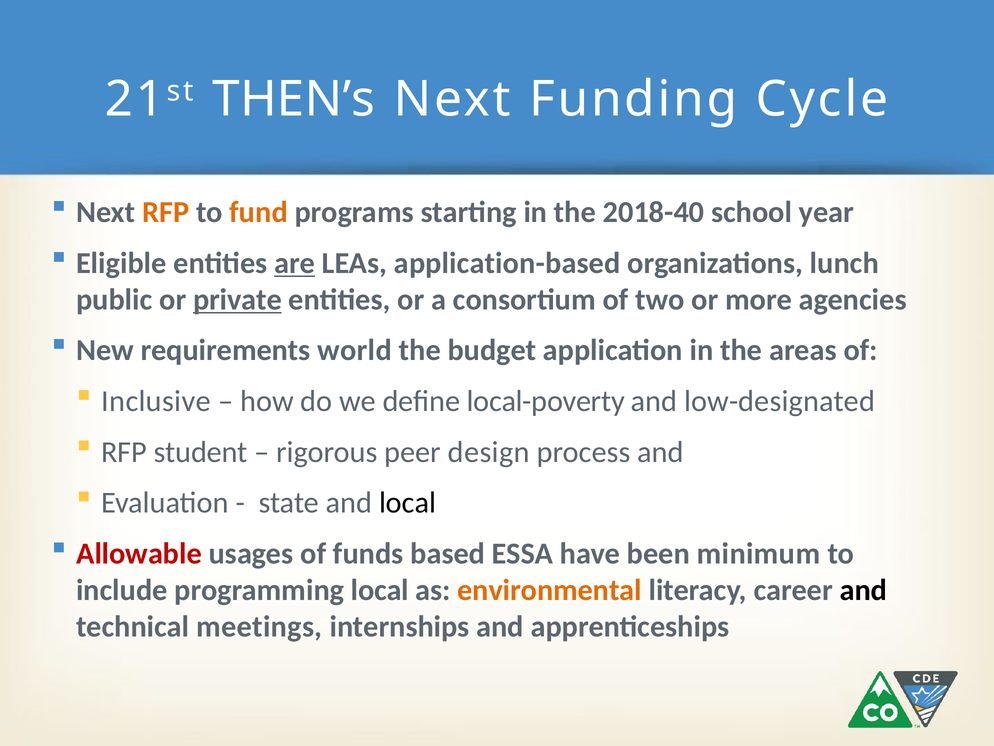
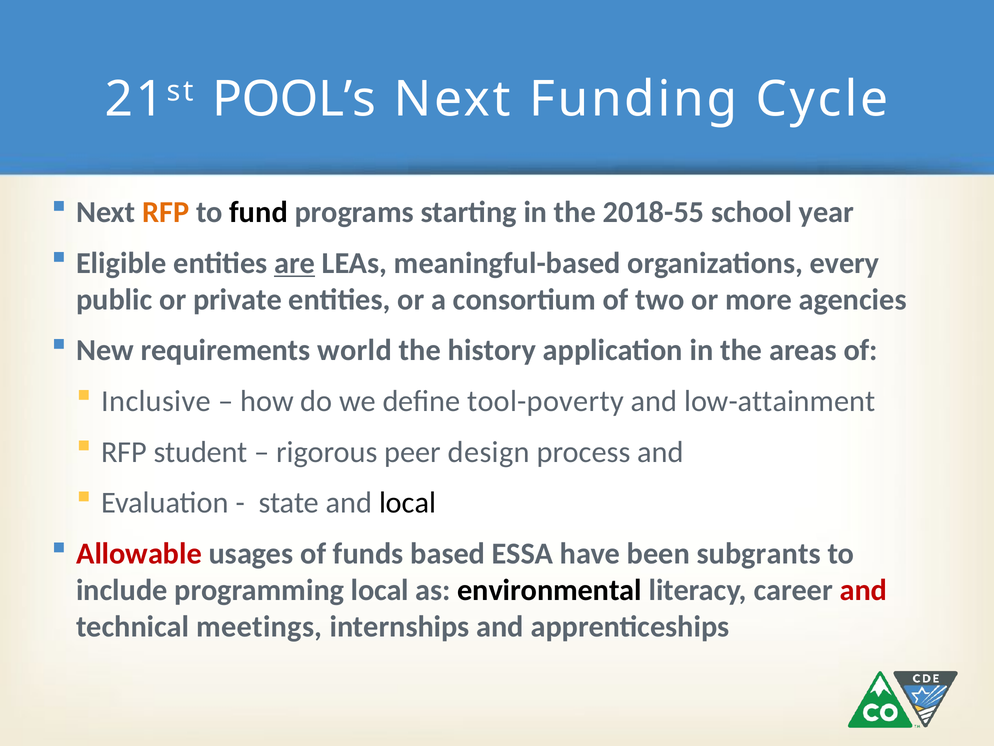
THEN’s: THEN’s -> POOL’s
fund colour: orange -> black
2018-40: 2018-40 -> 2018-55
application-based: application-based -> meaningful-based
lunch: lunch -> every
private underline: present -> none
budget: budget -> history
local-poverty: local-poverty -> tool-poverty
low-designated: low-designated -> low-attainment
minimum: minimum -> subgrants
environmental colour: orange -> black
and at (863, 590) colour: black -> red
